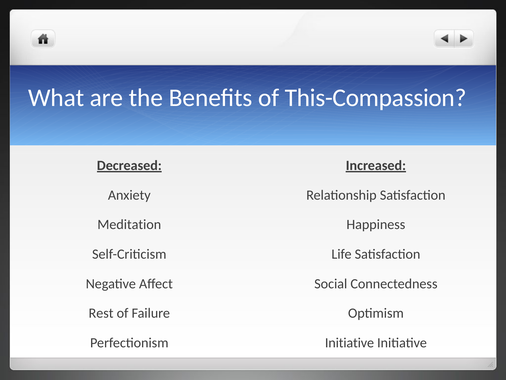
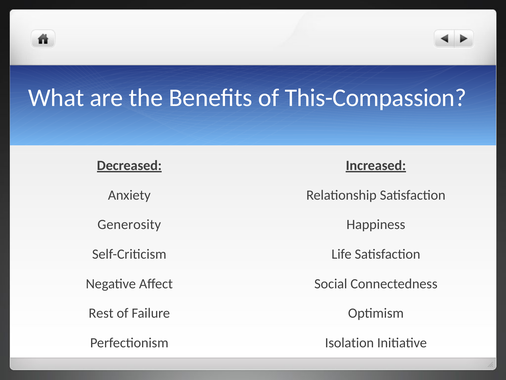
Meditation: Meditation -> Generosity
Initiative at (350, 342): Initiative -> Isolation
